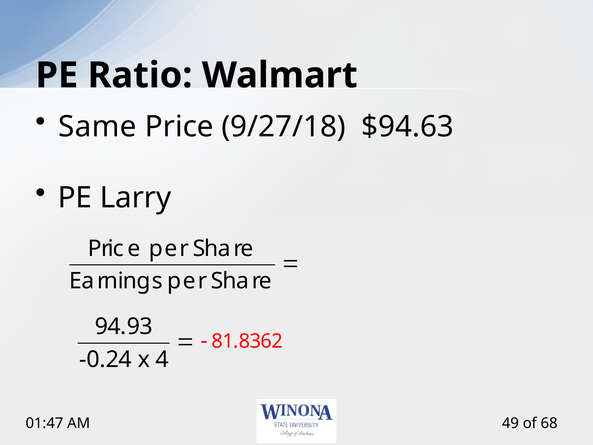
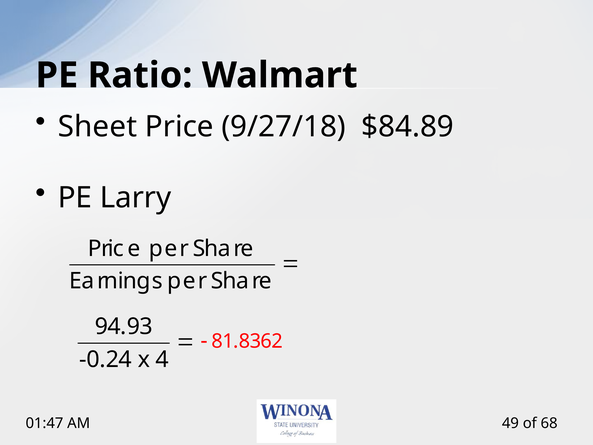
Same: Same -> Sheet
$94.63: $94.63 -> $84.89
